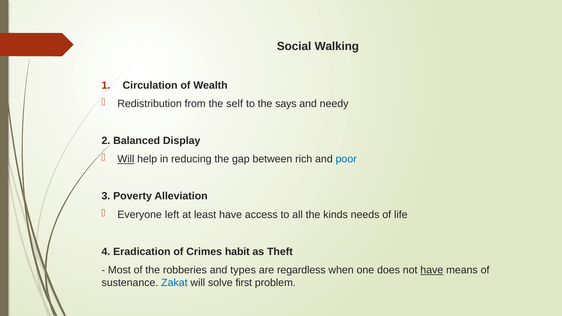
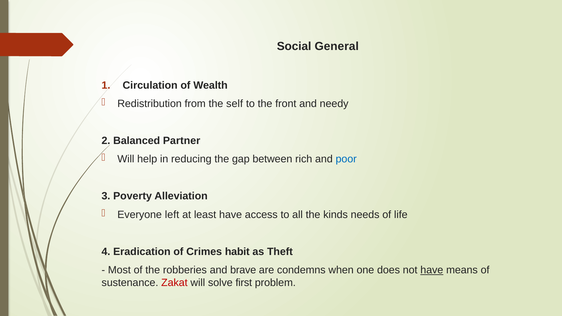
Walking: Walking -> General
says: says -> front
Display: Display -> Partner
Will at (126, 159) underline: present -> none
types: types -> brave
regardless: regardless -> condemns
Zakat colour: blue -> red
